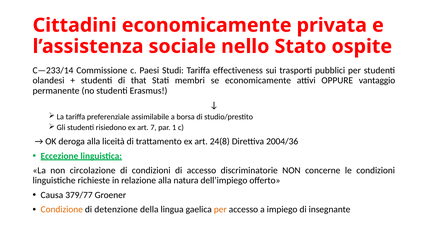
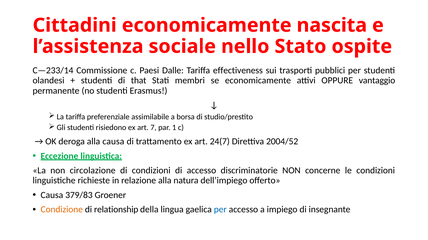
privata: privata -> nascita
Studi: Studi -> Dalle
alla liceità: liceità -> causa
24(8: 24(8 -> 24(7
2004/36: 2004/36 -> 2004/52
379/77: 379/77 -> 379/83
detenzione: detenzione -> relationship
per at (220, 210) colour: orange -> blue
